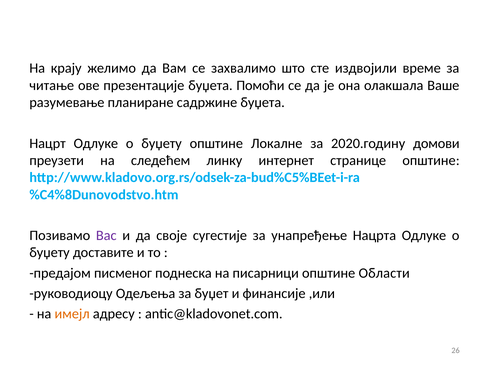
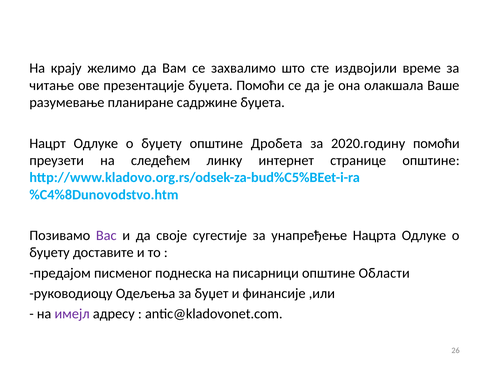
Локалне: Локалне -> Дробета
2020.годину домови: домови -> помоћи
имејл colour: orange -> purple
